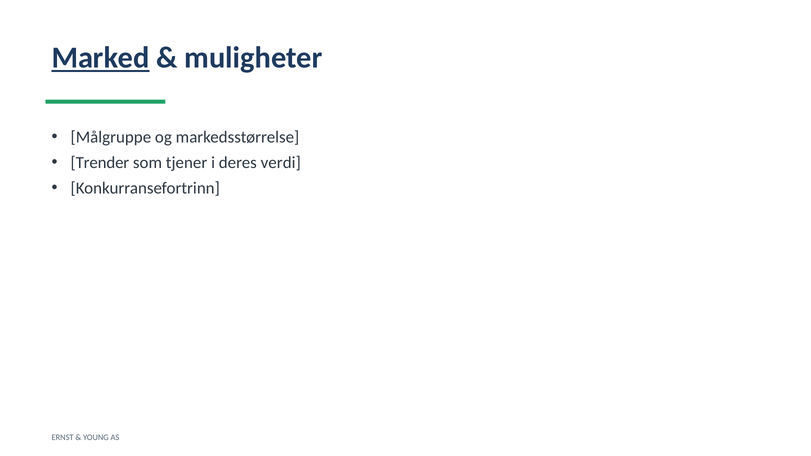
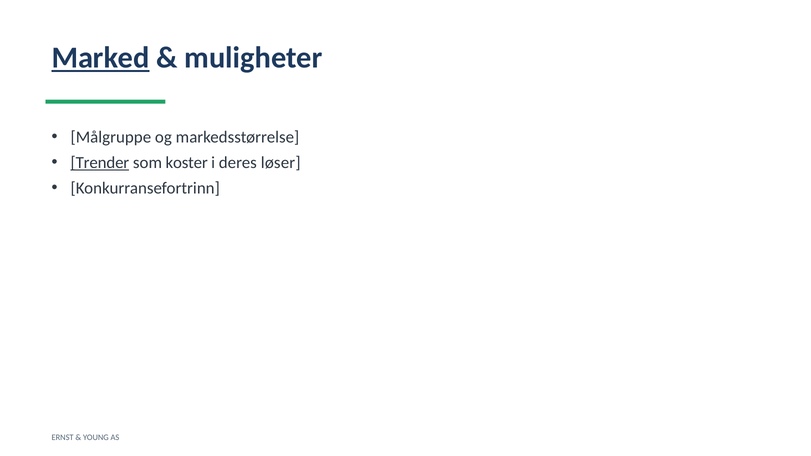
Trender underline: none -> present
tjener: tjener -> koster
verdi: verdi -> løser
